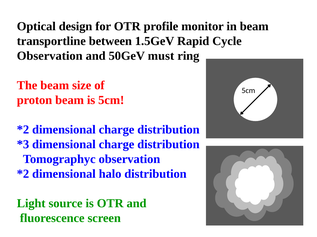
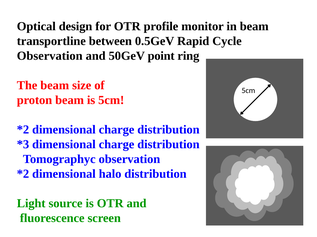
1.5GeV: 1.5GeV -> 0.5GeV
must: must -> point
